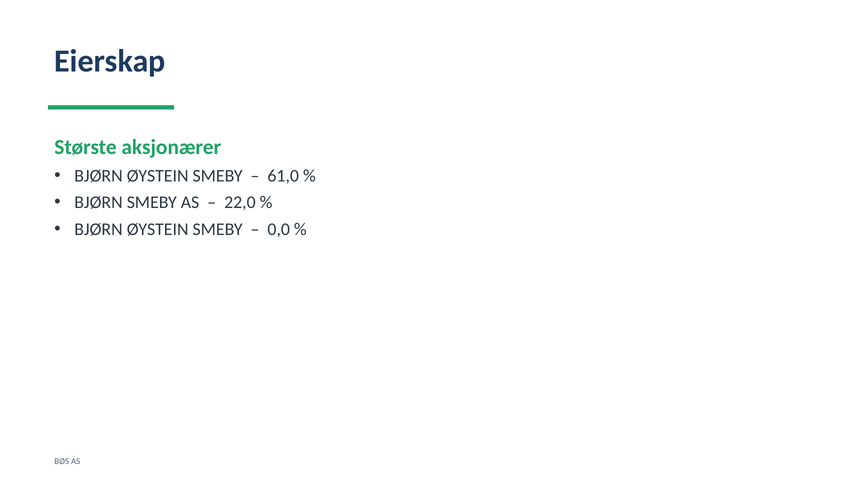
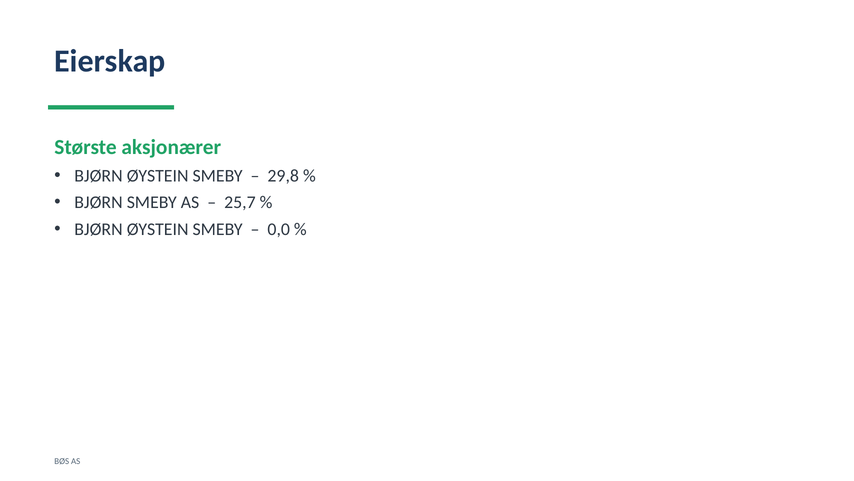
61,0: 61,0 -> 29,8
22,0: 22,0 -> 25,7
